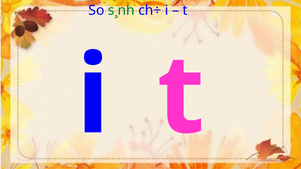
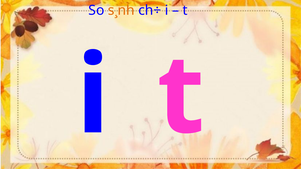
s¸nh colour: green -> orange
